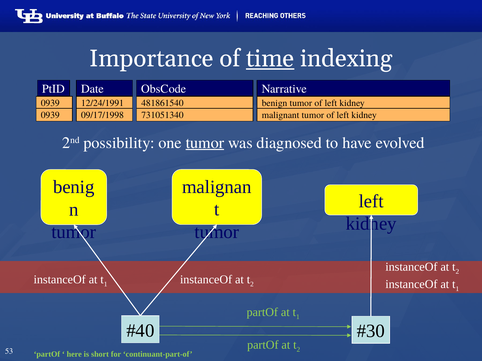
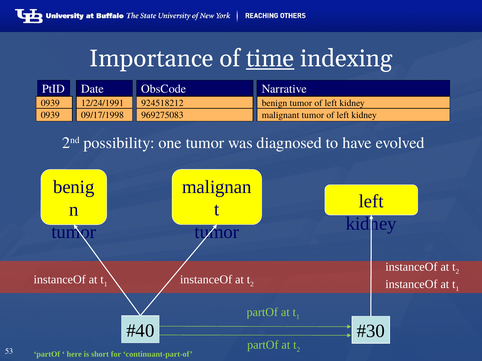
481861540: 481861540 -> 924518212
731051340: 731051340 -> 969275083
tumor at (205, 143) underline: present -> none
